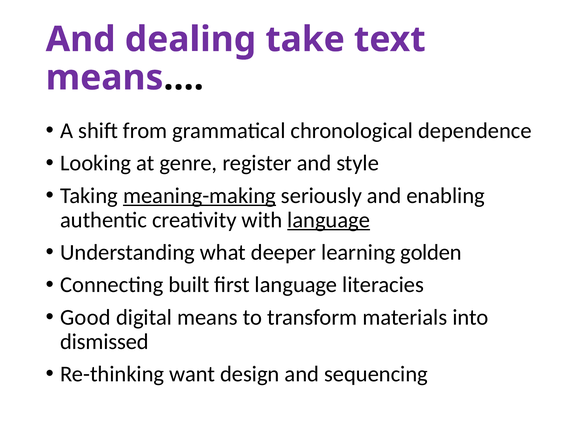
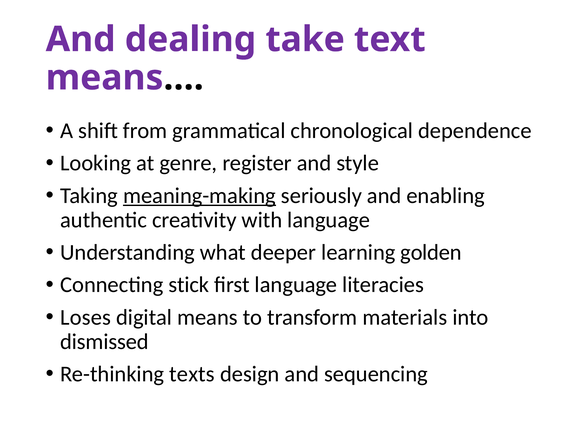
language at (329, 220) underline: present -> none
built: built -> stick
Good: Good -> Loses
want: want -> texts
